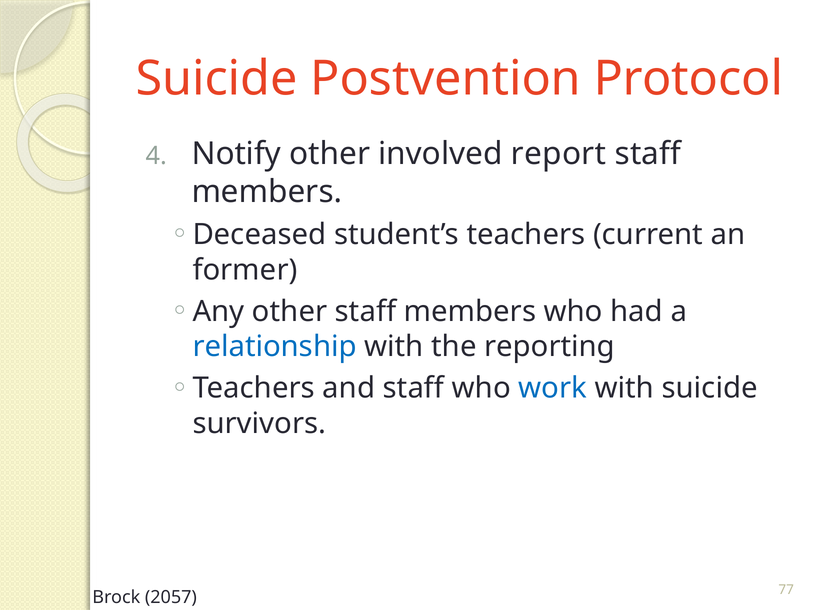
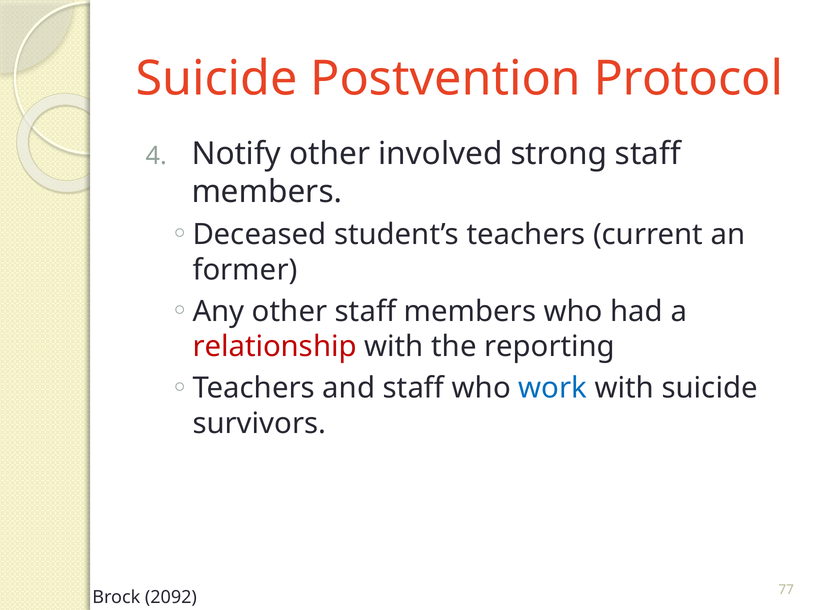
report: report -> strong
relationship colour: blue -> red
2057: 2057 -> 2092
